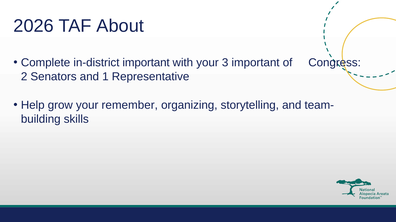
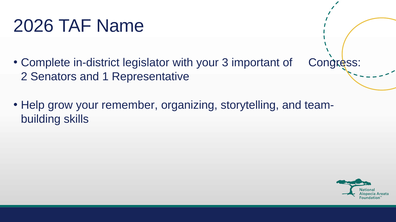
About: About -> Name
in-district important: important -> legislator
